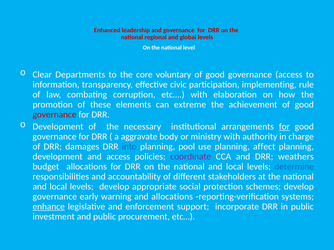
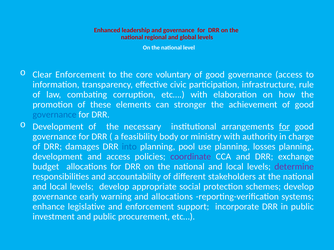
Clear Departments: Departments -> Enforcement
implementing: implementing -> infrastructure
extreme: extreme -> stronger
governance at (55, 115) colour: red -> blue
aggravate: aggravate -> feasibility
affect: affect -> losses
weathers: weathers -> exchange
determine colour: blue -> purple
enhance underline: present -> none
